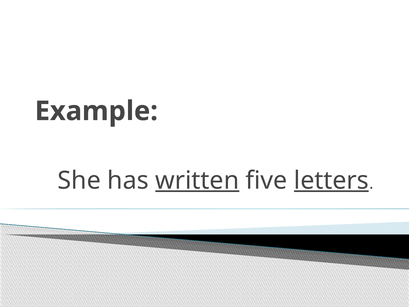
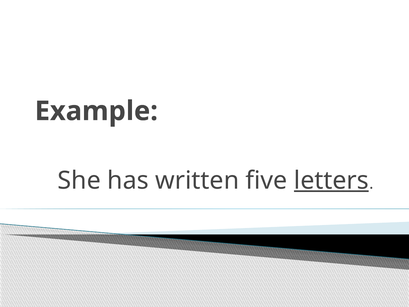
written underline: present -> none
